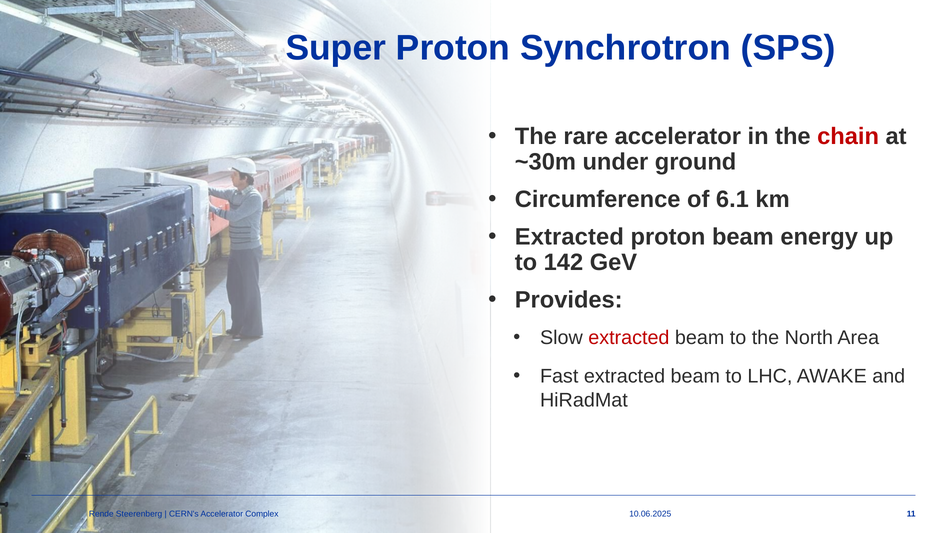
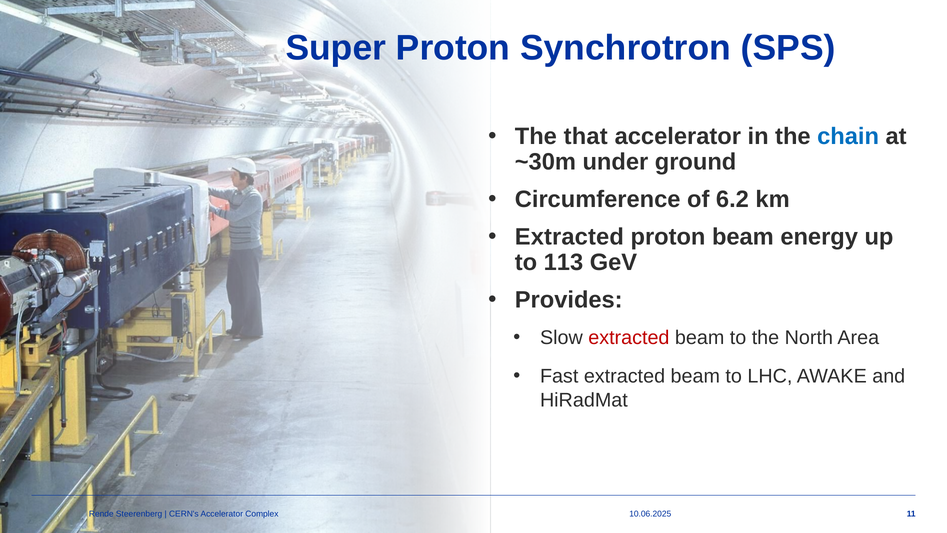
rare: rare -> that
chain colour: red -> blue
6.1: 6.1 -> 6.2
142: 142 -> 113
